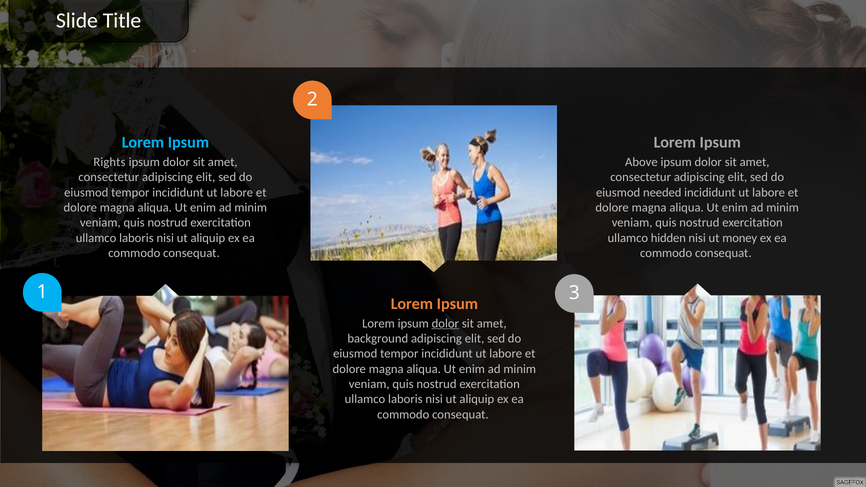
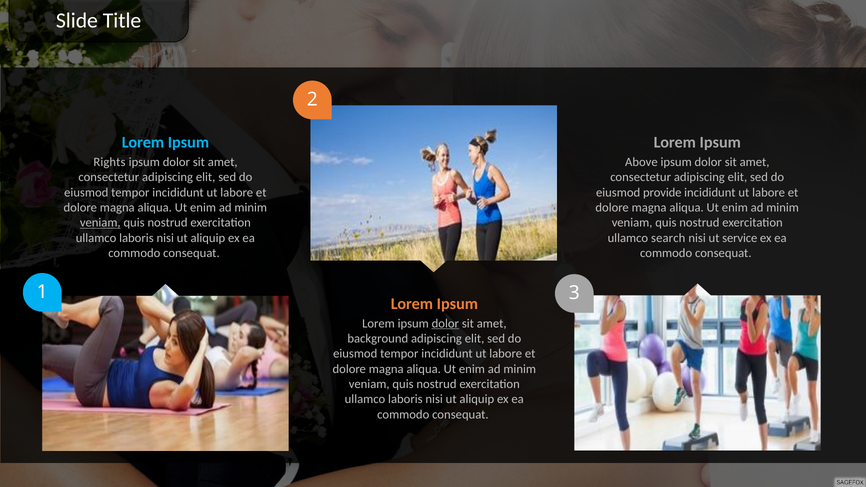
needed: needed -> provide
veniam at (100, 223) underline: none -> present
hidden: hidden -> search
money: money -> service
